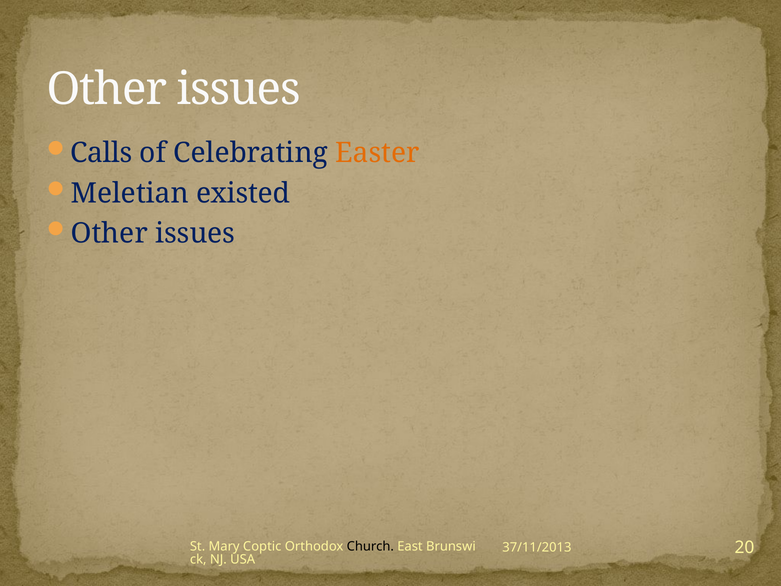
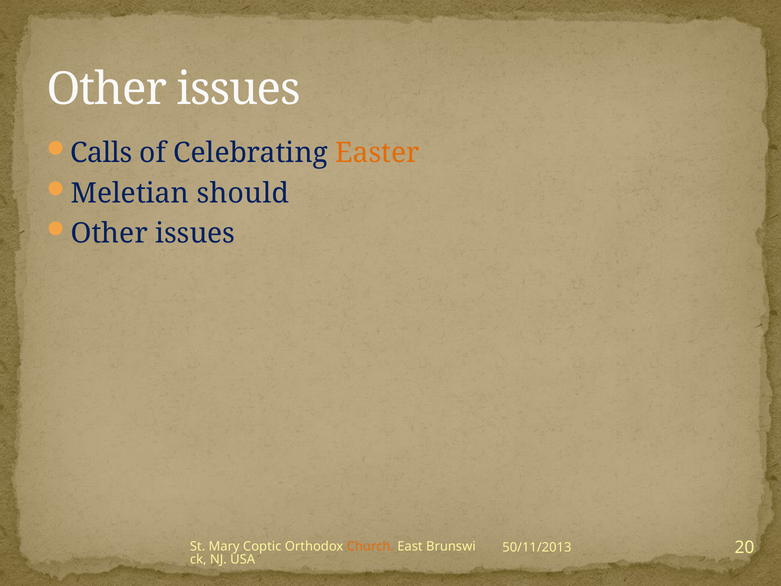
existed: existed -> should
Church colour: black -> orange
37/11/2013: 37/11/2013 -> 50/11/2013
